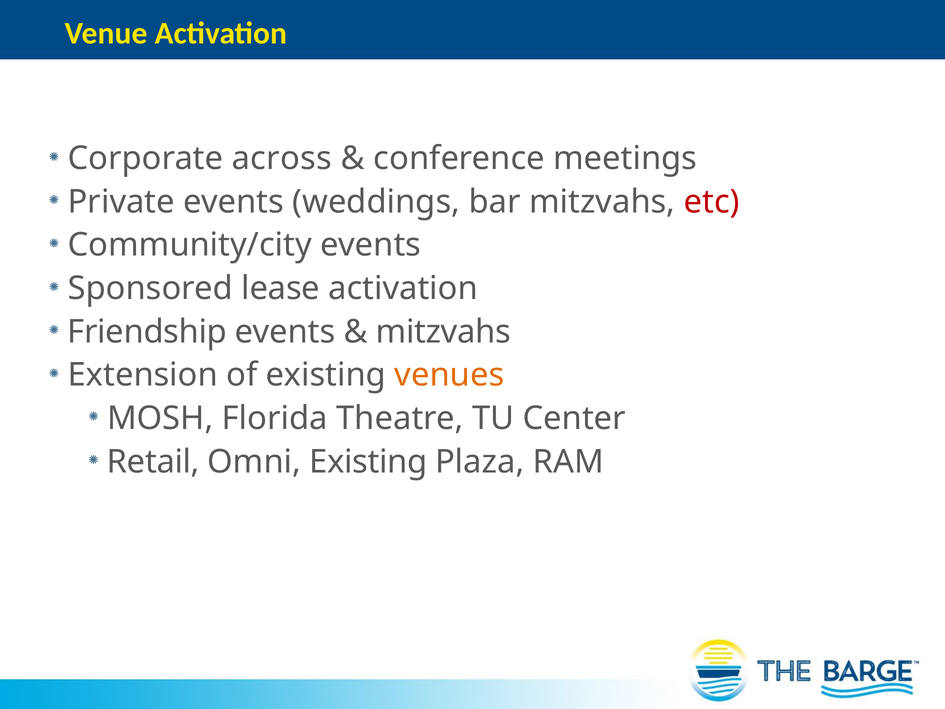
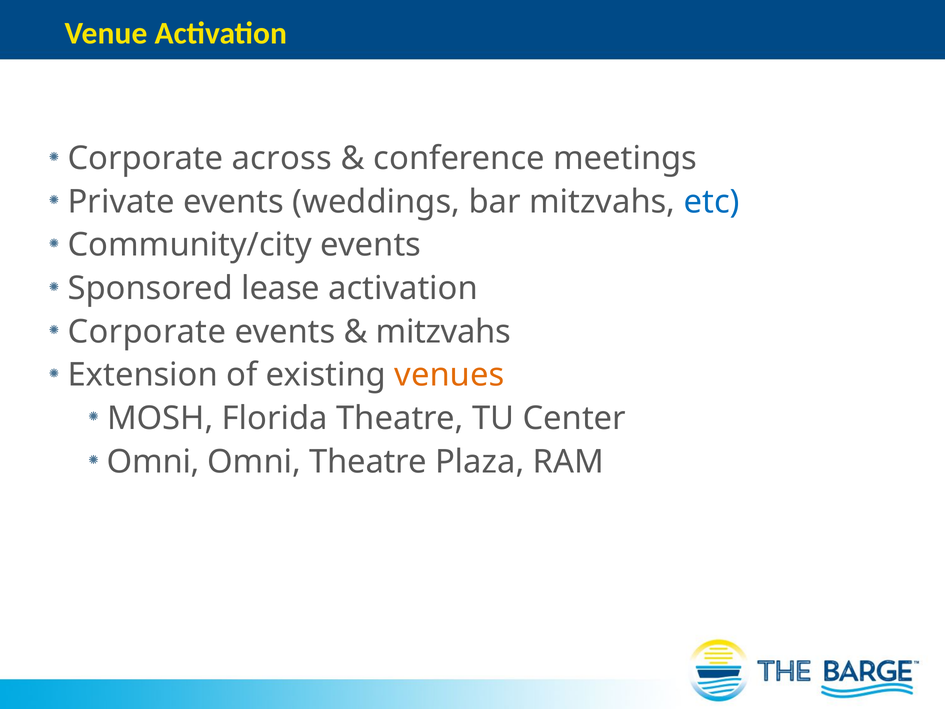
etc colour: red -> blue
Friendship at (147, 332): Friendship -> Corporate
Retail at (153, 462): Retail -> Omni
Omni Existing: Existing -> Theatre
